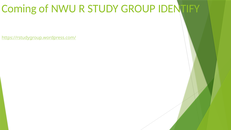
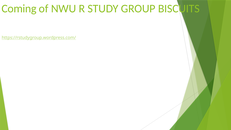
IDENTIFY: IDENTIFY -> BISCUITS
